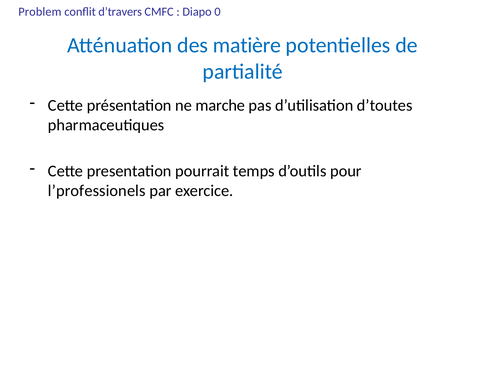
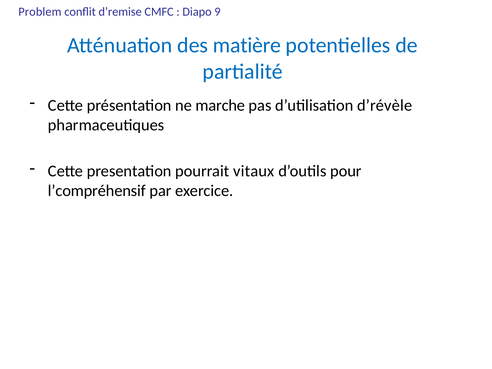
d’travers: d’travers -> d’remise
0: 0 -> 9
d’toutes: d’toutes -> d’révèle
temps: temps -> vitaux
l’professionels: l’professionels -> l’compréhensif
